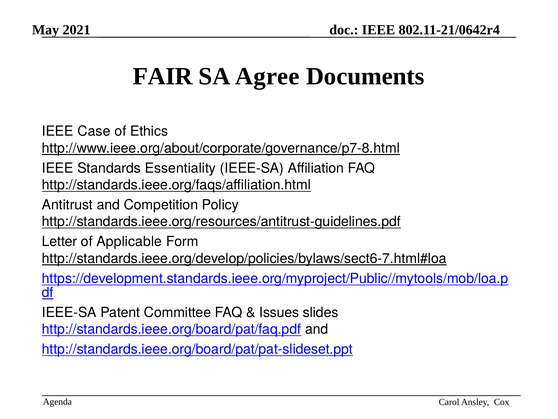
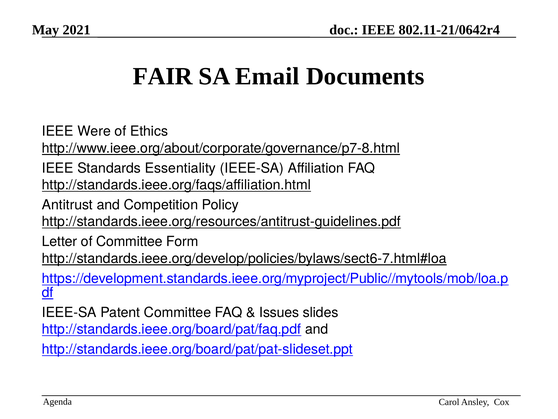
Agree: Agree -> Email
Case: Case -> Were
of Applicable: Applicable -> Committee
